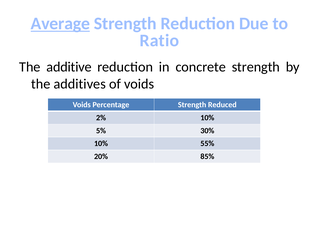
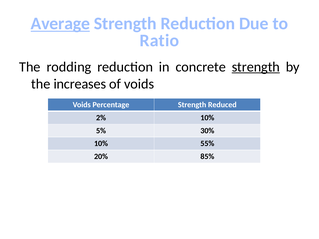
additive: additive -> rodding
strength at (256, 67) underline: none -> present
additives: additives -> increases
